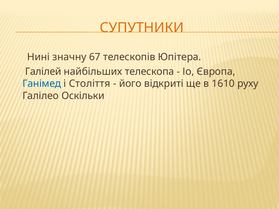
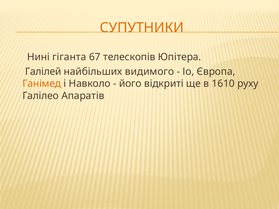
значну: значну -> гіганта
телескопа: телескопа -> видимого
Ганімед colour: blue -> orange
Століття: Століття -> Навколо
Оскільки: Оскільки -> Апаратів
